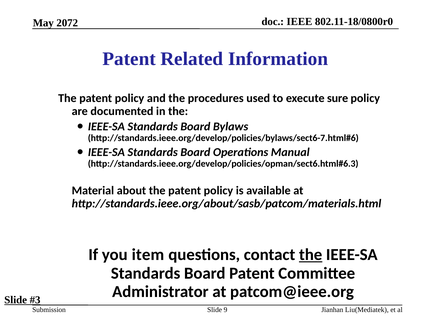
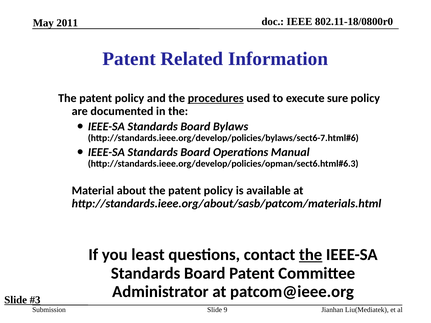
2072: 2072 -> 2011
procedures underline: none -> present
item: item -> least
